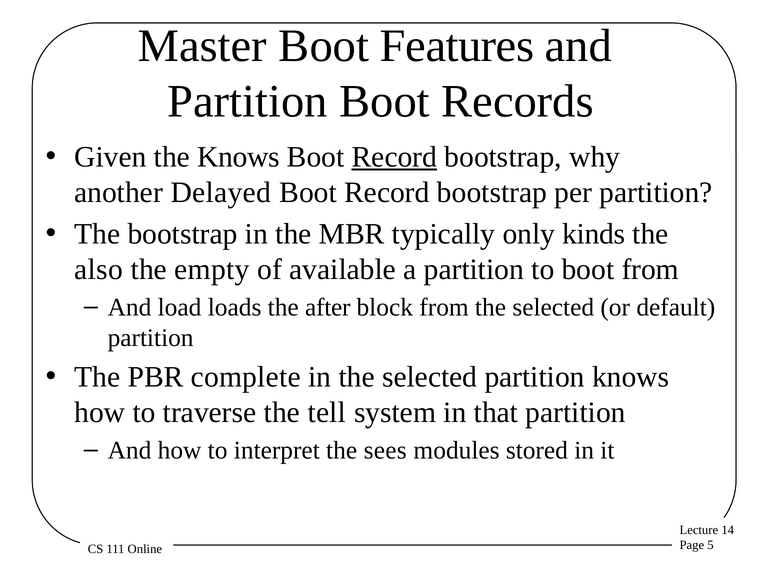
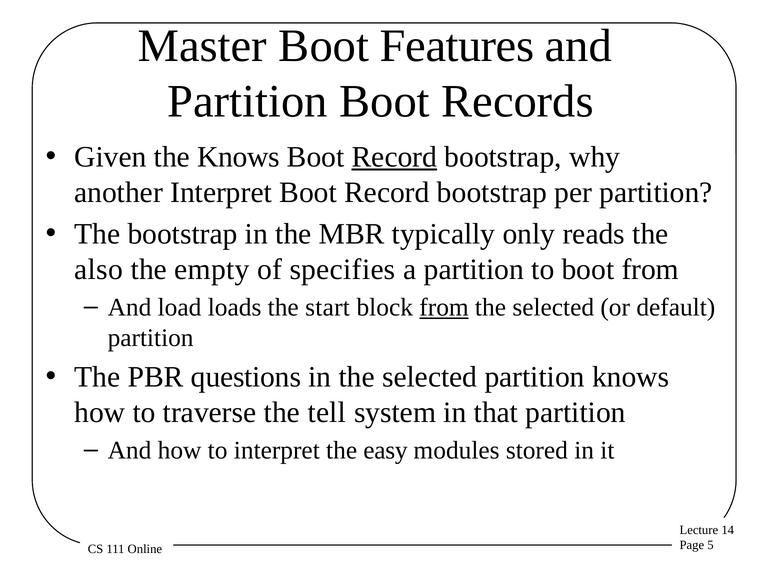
another Delayed: Delayed -> Interpret
kinds: kinds -> reads
available: available -> specifies
after: after -> start
from at (444, 308) underline: none -> present
complete: complete -> questions
sees: sees -> easy
